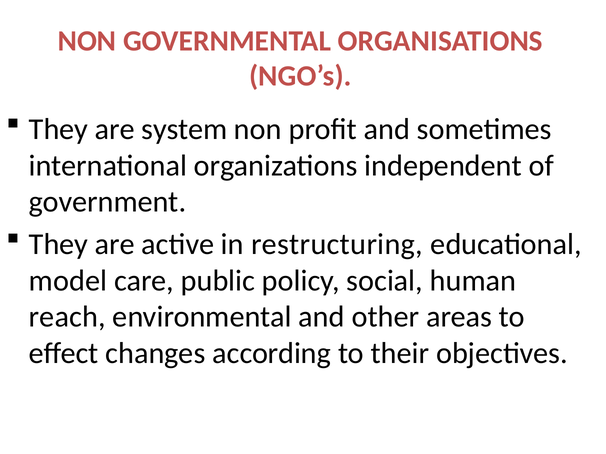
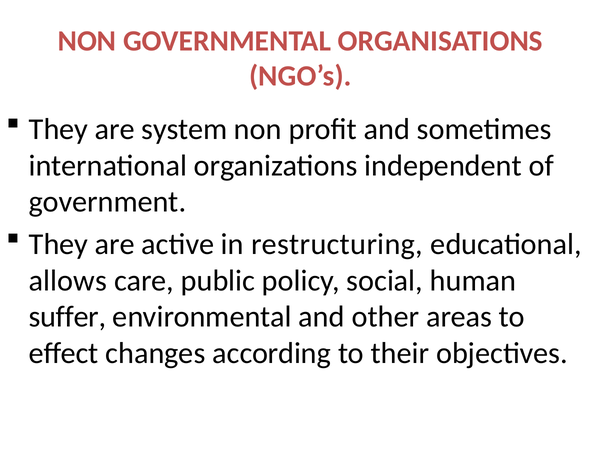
model: model -> allows
reach: reach -> suffer
